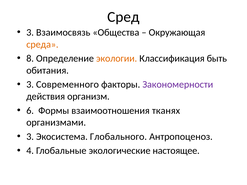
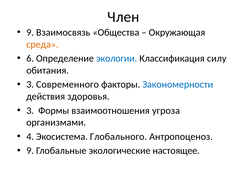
Сред: Сред -> Член
3 at (30, 32): 3 -> 9
8: 8 -> 6
экологии colour: orange -> blue
быть: быть -> силу
Закономерности colour: purple -> blue
организм: организм -> здоровья
6 at (30, 111): 6 -> 3
тканях: тканях -> угроза
3 at (30, 137): 3 -> 4
4 at (30, 151): 4 -> 9
